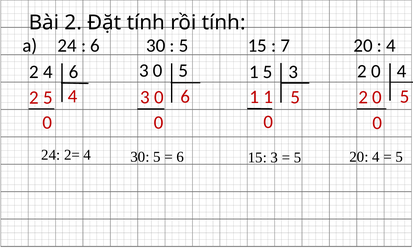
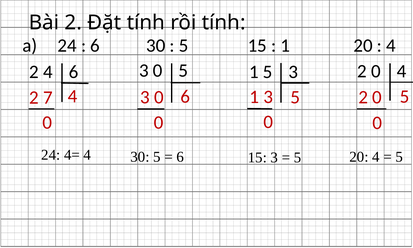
7 at (285, 46): 7 -> 1
1 1: 1 -> 3
2 5: 5 -> 7
2=: 2= -> 4=
